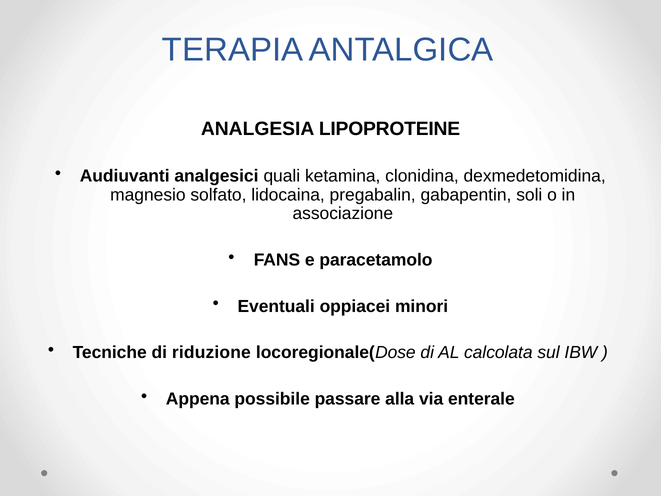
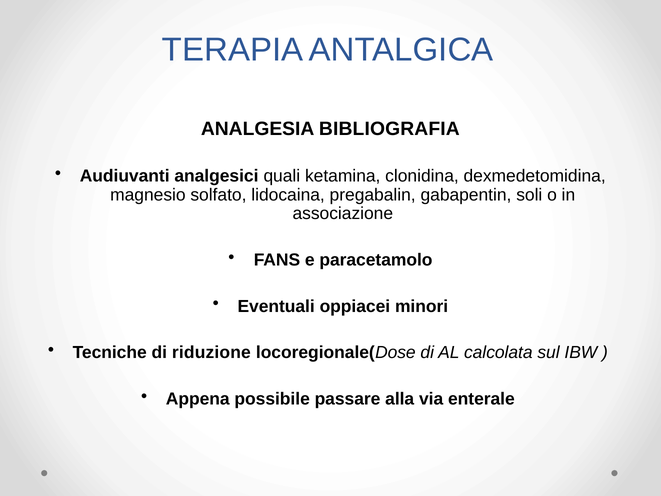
LIPOPROTEINE: LIPOPROTEINE -> BIBLIOGRAFIA
